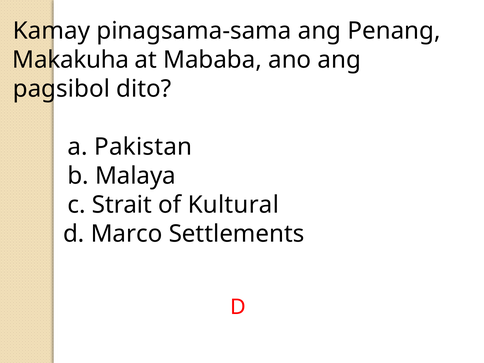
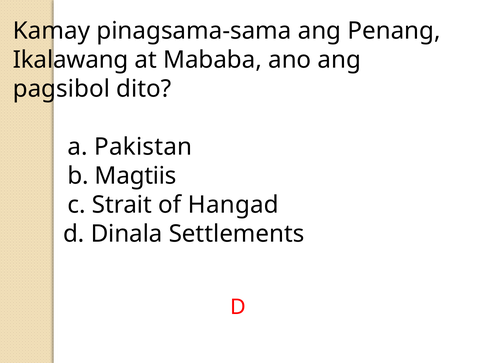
Makakuha: Makakuha -> Ikalawang
Malaya: Malaya -> Magtiis
Kultural: Kultural -> Hangad
Marco: Marco -> Dinala
